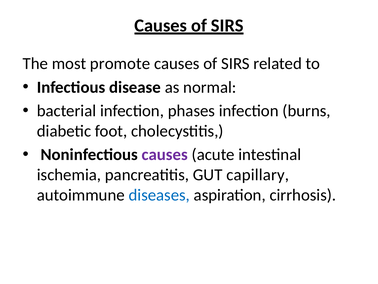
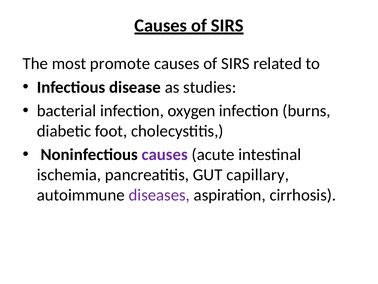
normal: normal -> studies
phases: phases -> oxygen
diseases colour: blue -> purple
